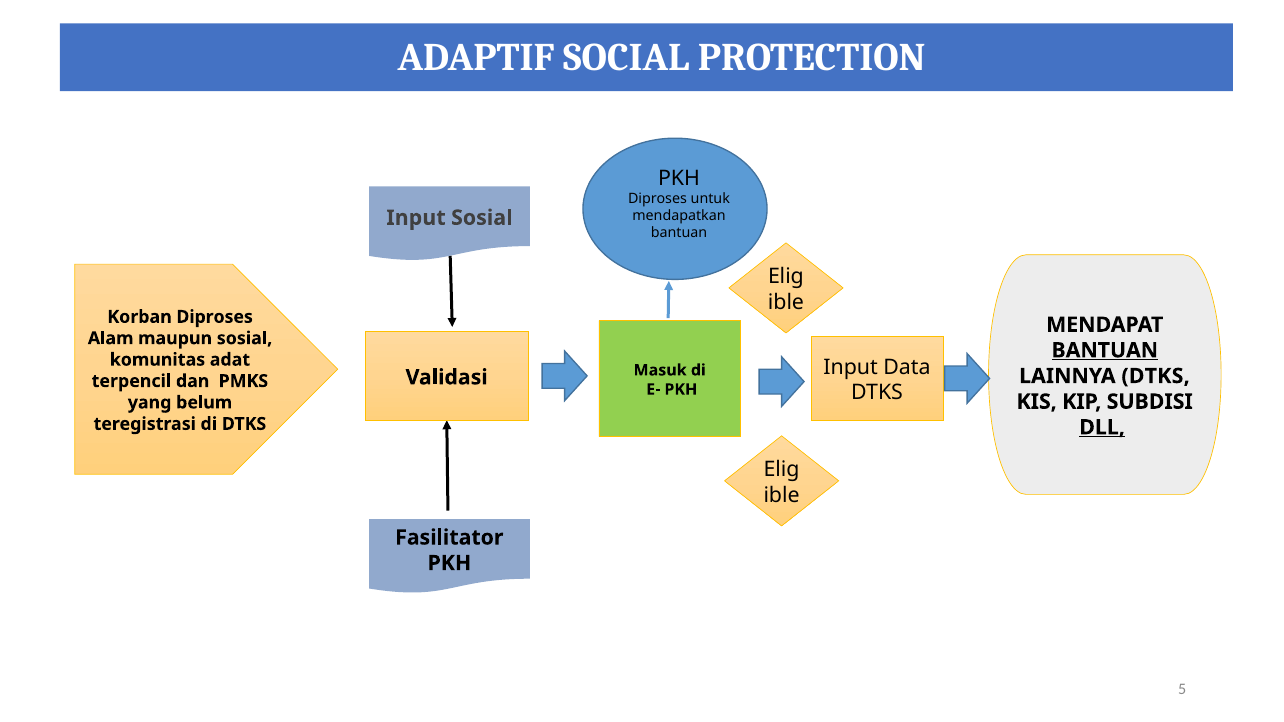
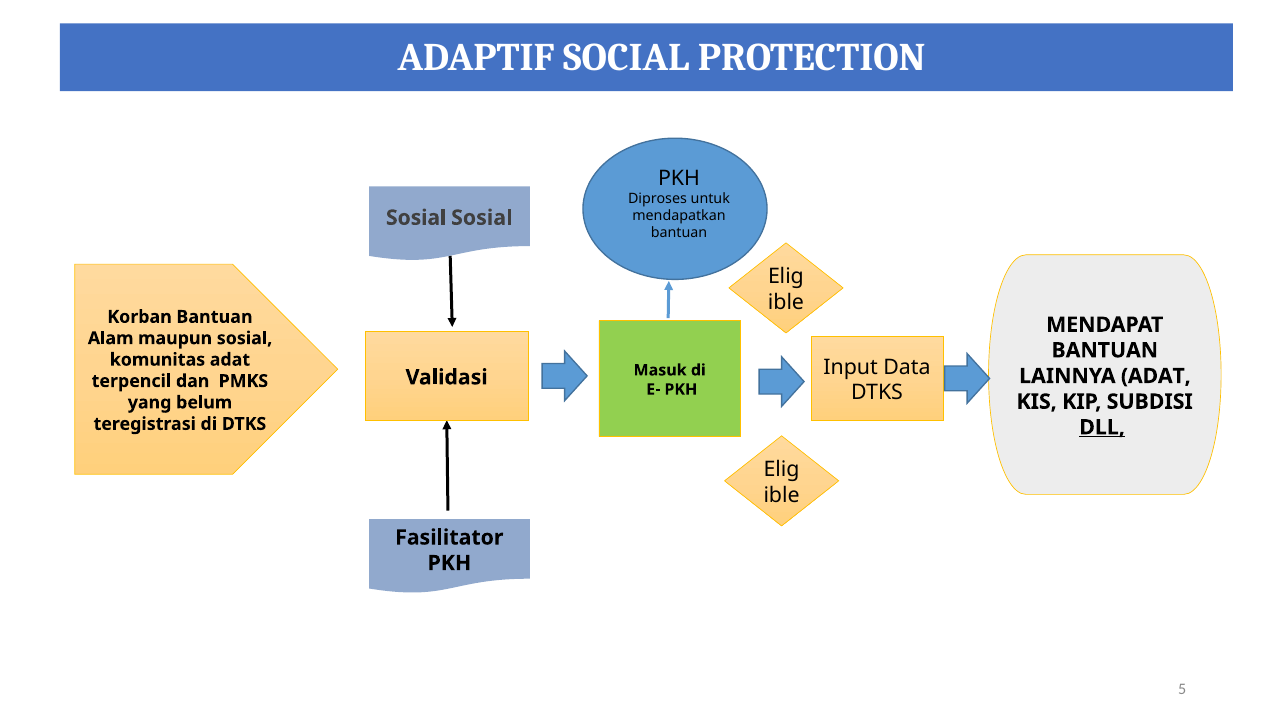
Input at (416, 218): Input -> Sosial
Korban Diproses: Diproses -> Bantuan
BANTUAN at (1105, 351) underline: present -> none
LAINNYA DTKS: DTKS -> ADAT
